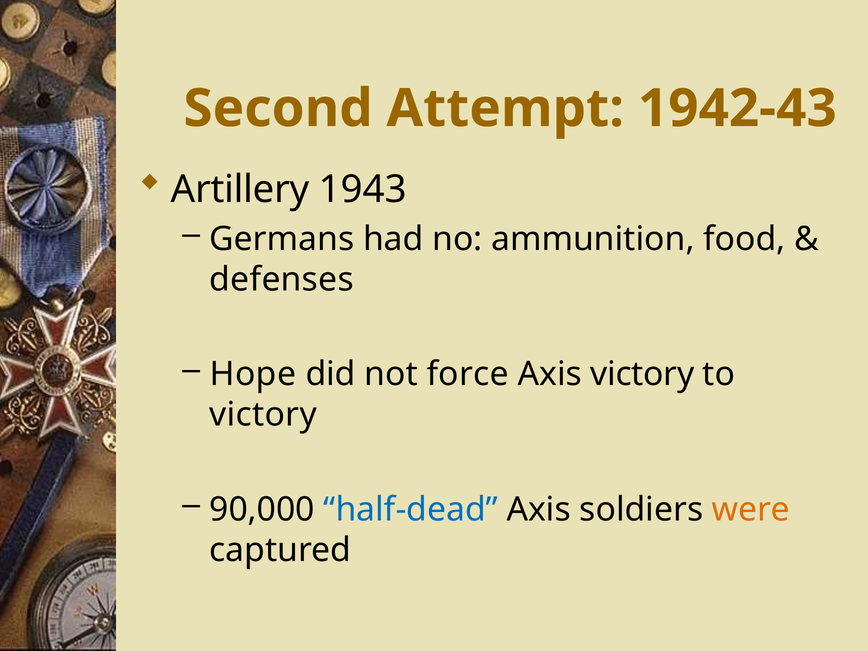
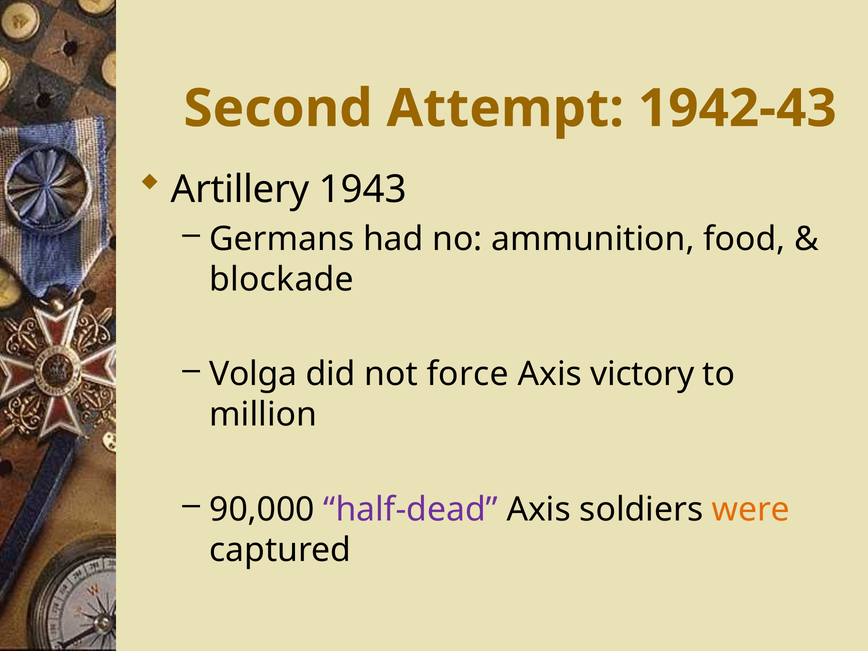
defenses: defenses -> blockade
Hope: Hope -> Volga
victory at (263, 415): victory -> million
half-dead colour: blue -> purple
